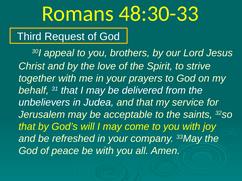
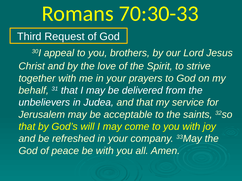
48:30-33: 48:30-33 -> 70:30-33
